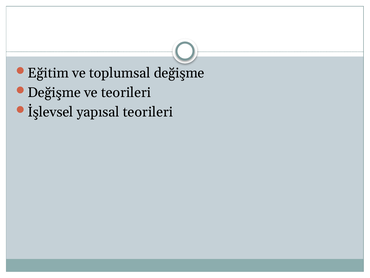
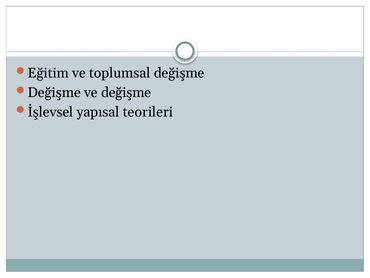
ve teorileri: teorileri -> değişme
